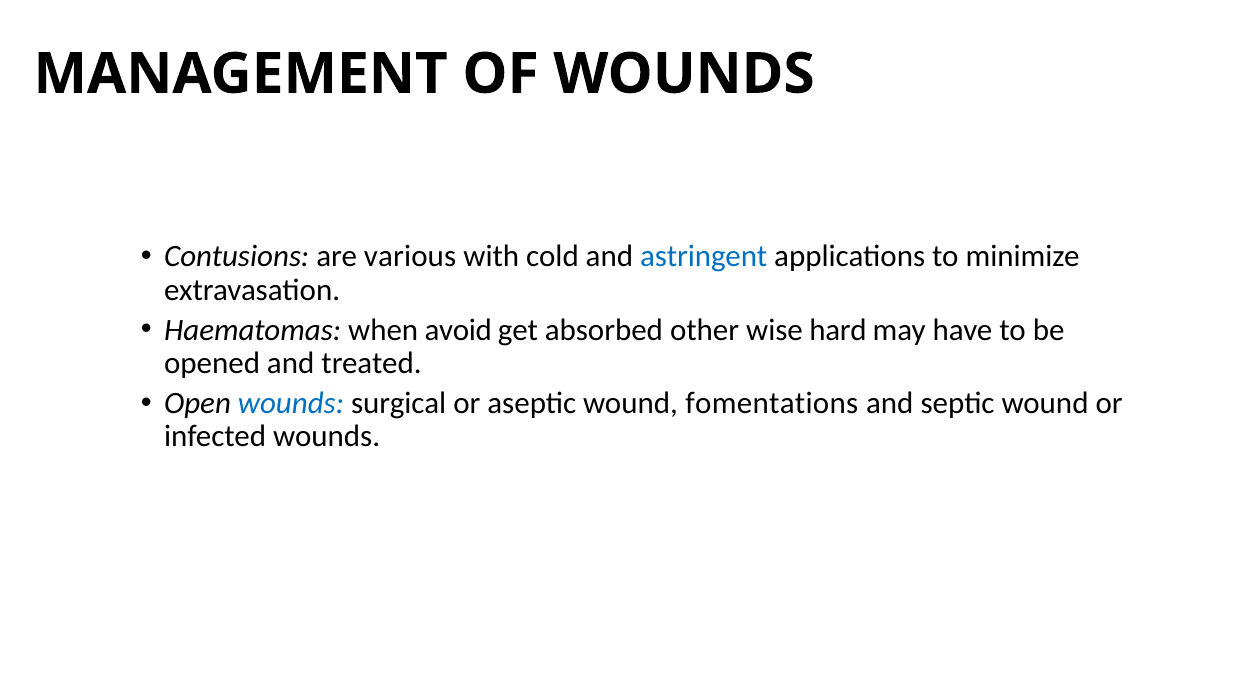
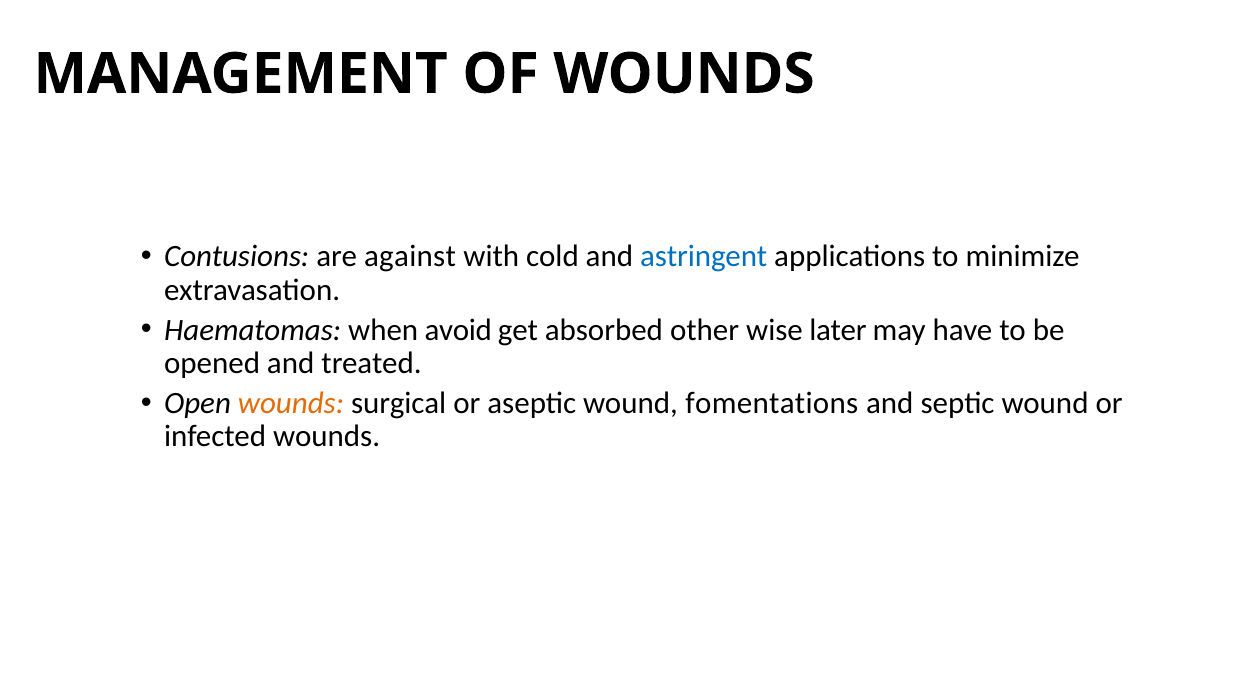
various: various -> against
hard: hard -> later
wounds at (291, 403) colour: blue -> orange
